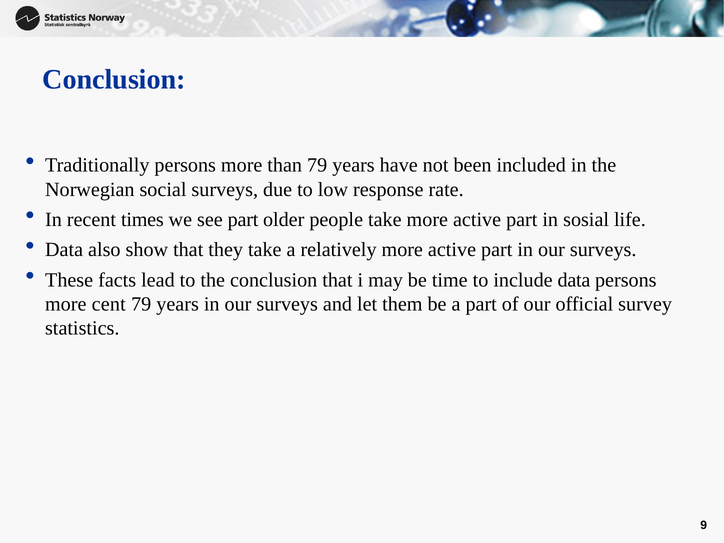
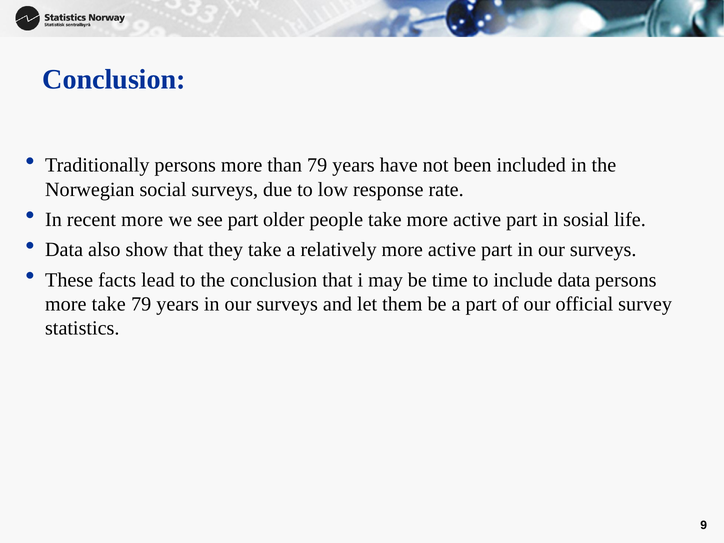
recent times: times -> more
more cent: cent -> take
